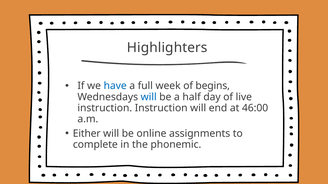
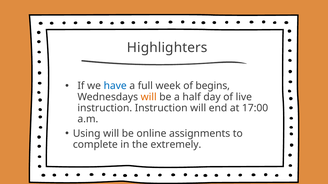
will at (149, 97) colour: blue -> orange
46:00: 46:00 -> 17:00
Either: Either -> Using
phonemic: phonemic -> extremely
